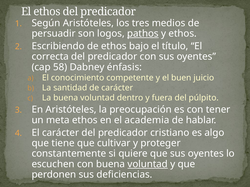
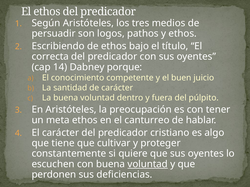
pathos underline: present -> none
58: 58 -> 14
énfasis: énfasis -> porque
academia: academia -> canturreo
